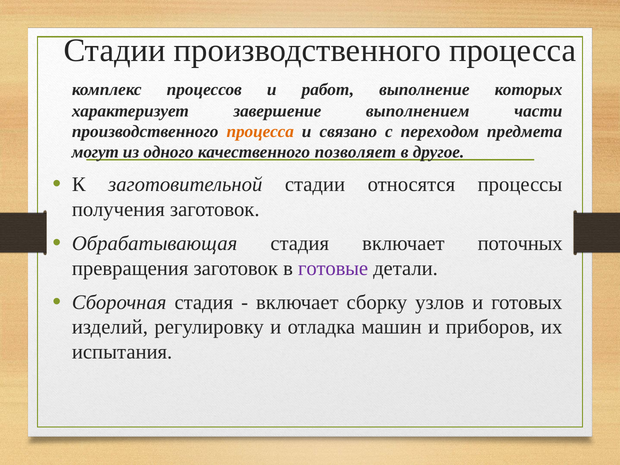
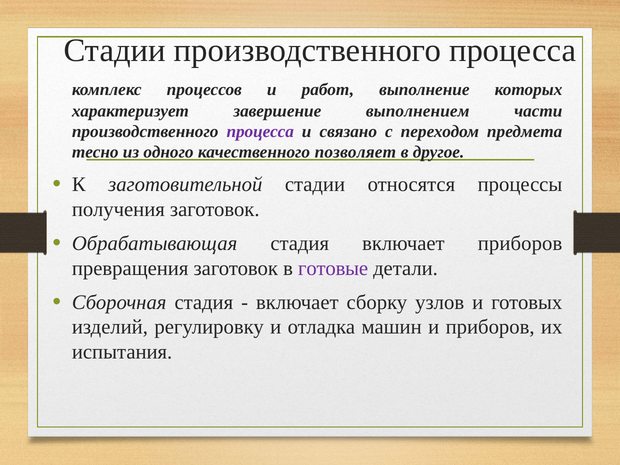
процесса at (260, 132) colour: orange -> purple
могут: могут -> тесно
включает поточных: поточных -> приборов
